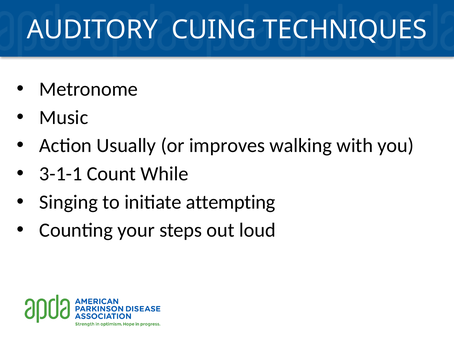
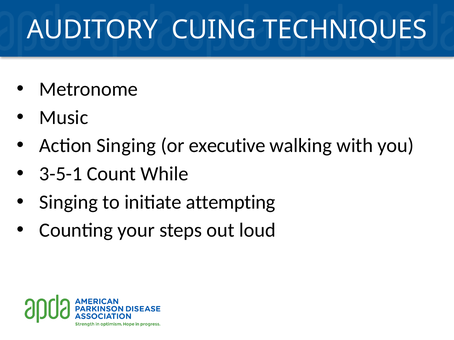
Action Usually: Usually -> Singing
improves: improves -> executive
3-1-1: 3-1-1 -> 3-5-1
